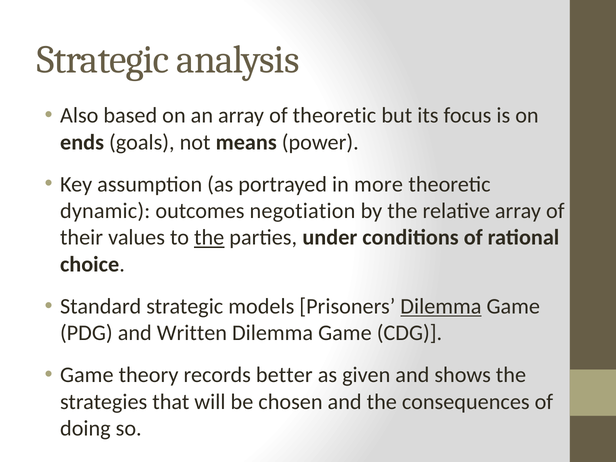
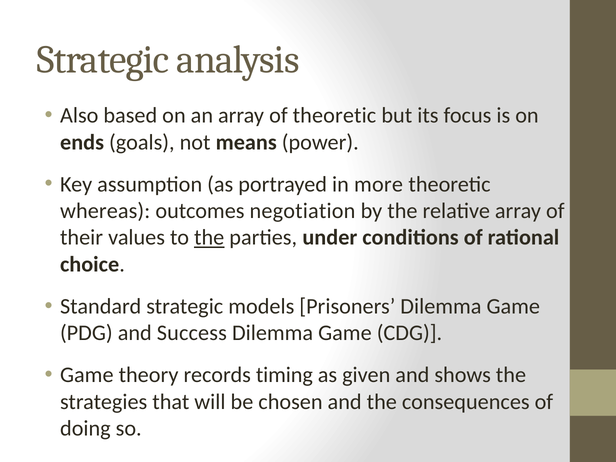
dynamic: dynamic -> whereas
Dilemma at (441, 306) underline: present -> none
Written: Written -> Success
better: better -> timing
